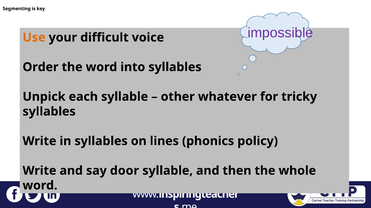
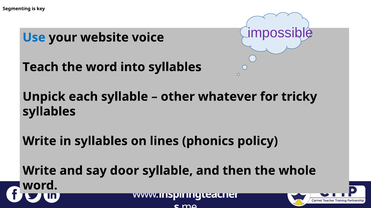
Use colour: orange -> blue
difficult: difficult -> website
Order: Order -> Teach
